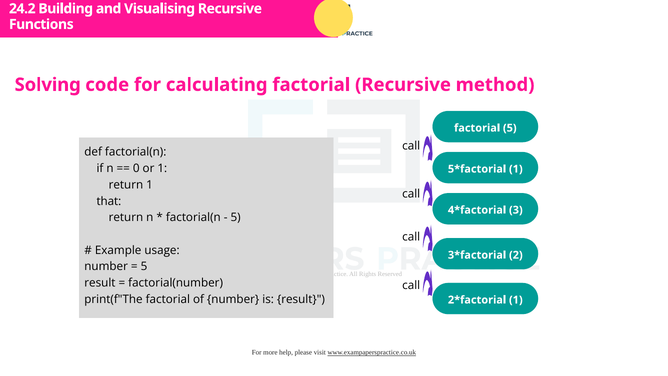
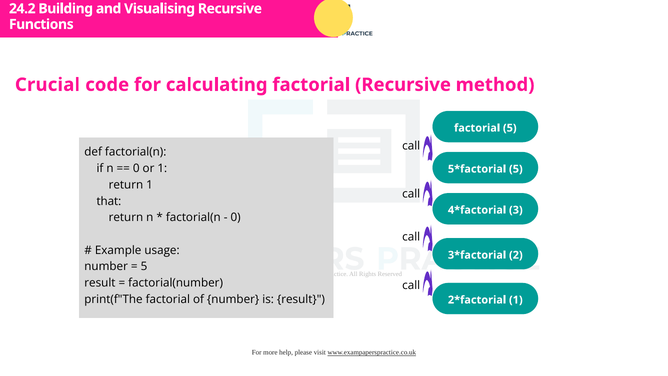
Solving: Solving -> Crucial
1 at (516, 169): 1 -> 5
5 at (236, 217): 5 -> 0
